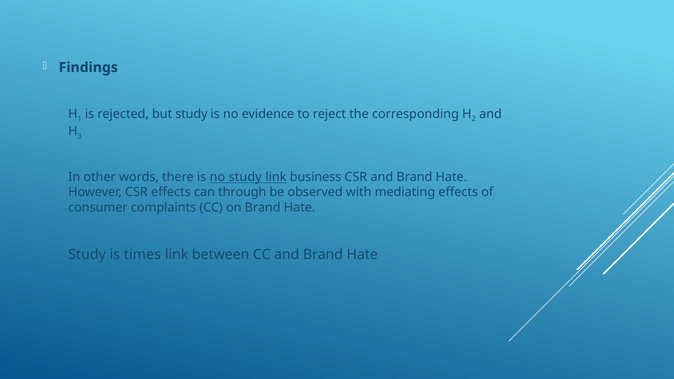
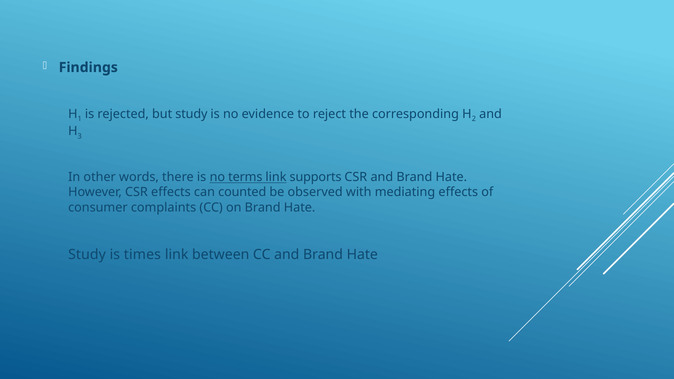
no study: study -> terms
business: business -> supports
through: through -> counted
